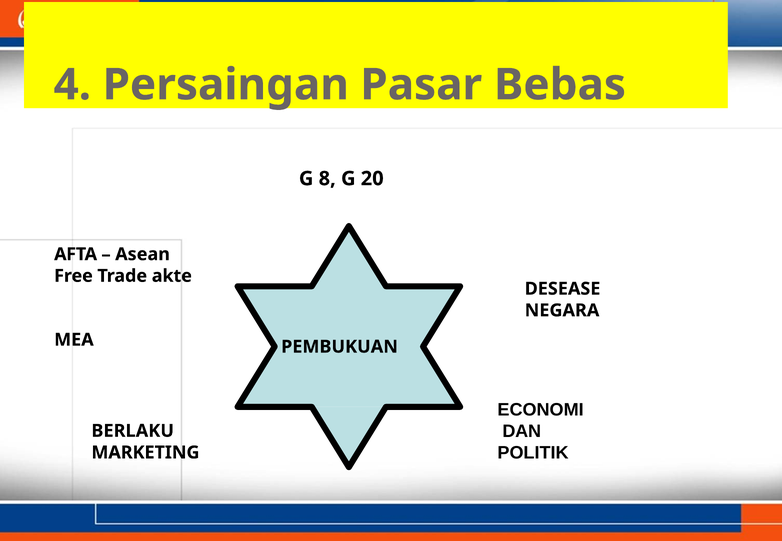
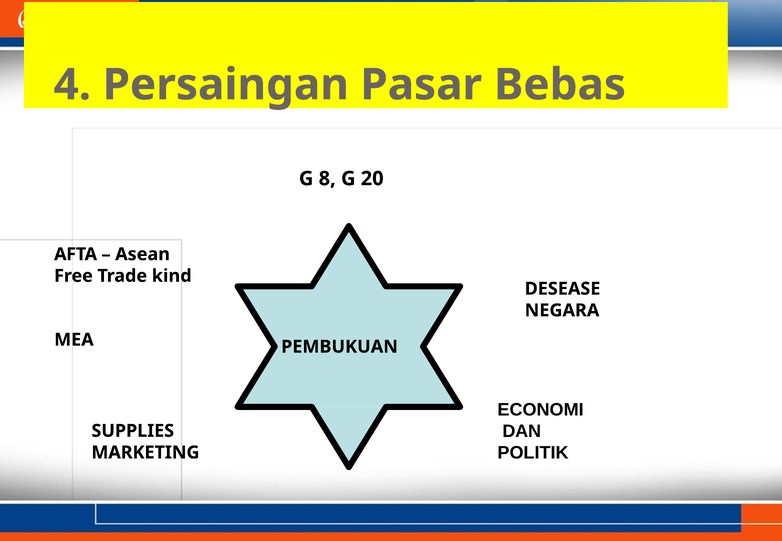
akte: akte -> kind
BERLAKU: BERLAKU -> SUPPLIES
